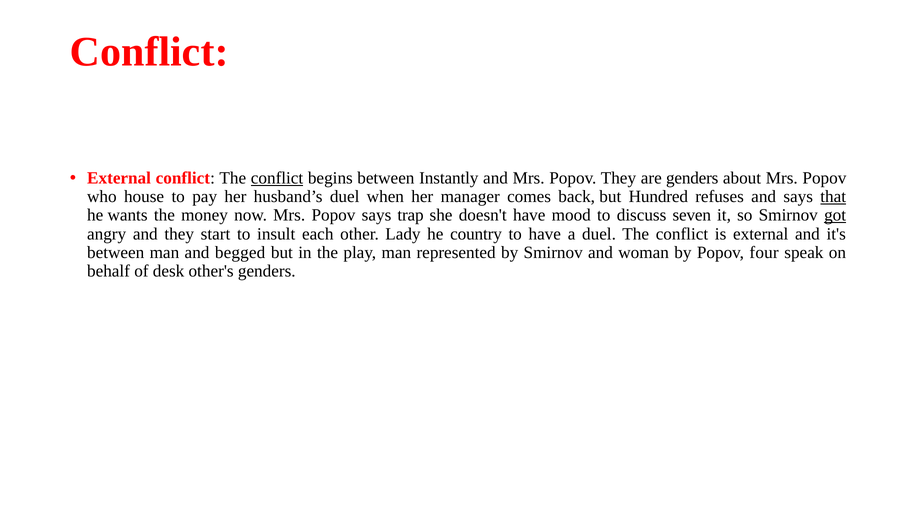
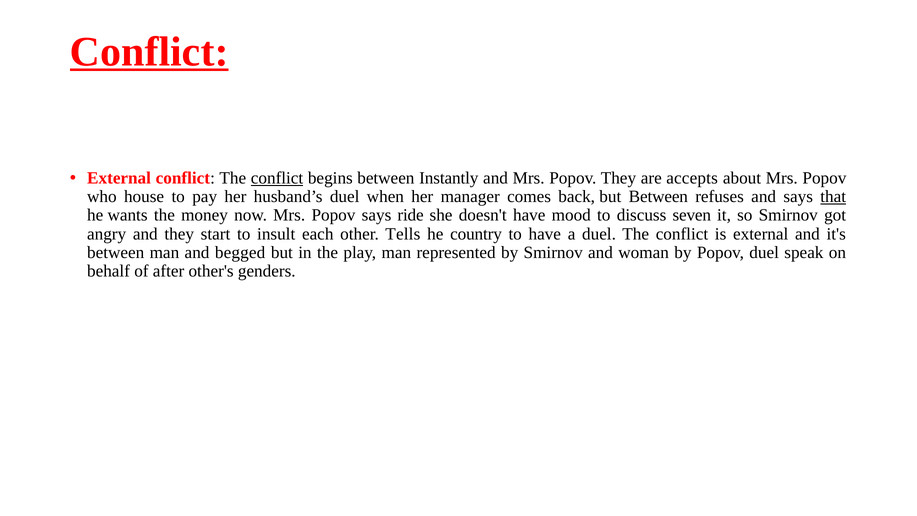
Conflict at (149, 52) underline: none -> present
are genders: genders -> accepts
but Hundred: Hundred -> Between
trap: trap -> ride
got underline: present -> none
Lady: Lady -> Tells
Popov four: four -> duel
desk: desk -> after
